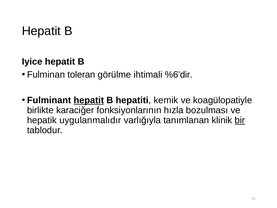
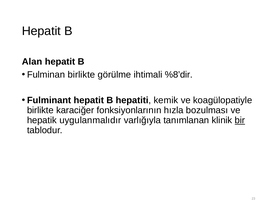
Iyice: Iyice -> Alan
Fulminan toleran: toleran -> birlikte
%6’dir: %6’dir -> %8’dir
hepatit at (89, 100) underline: present -> none
